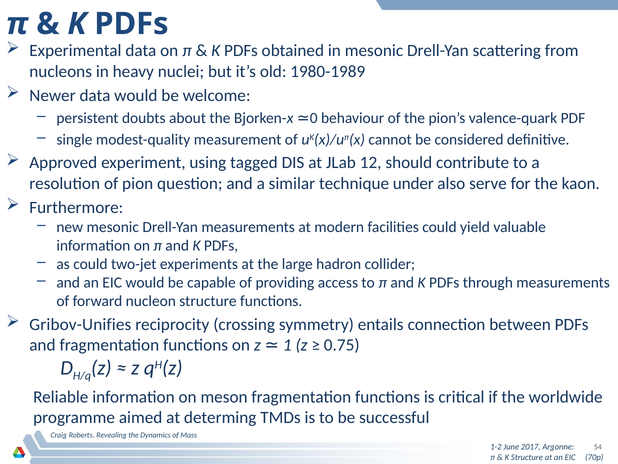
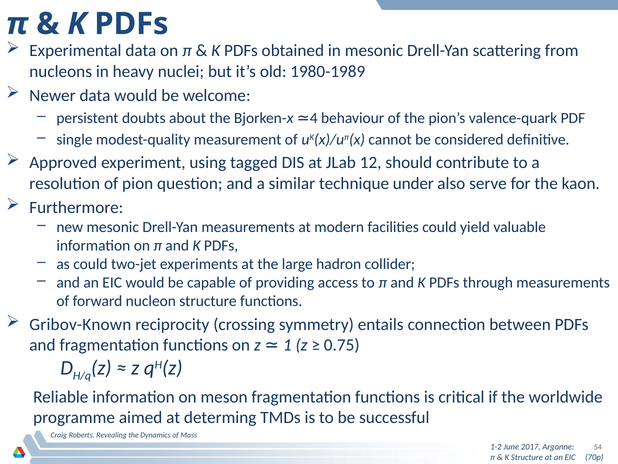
0: 0 -> 4
Gribov-Unifies: Gribov-Unifies -> Gribov-Known
